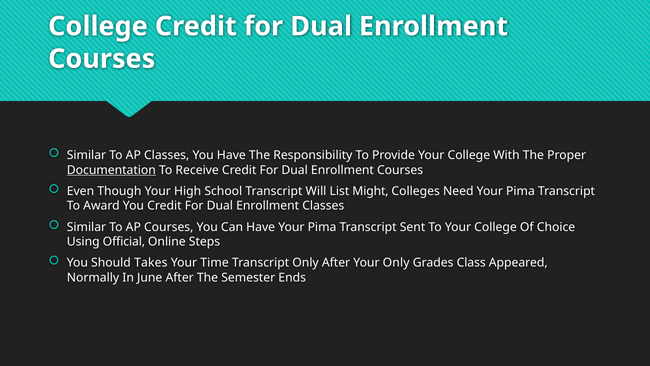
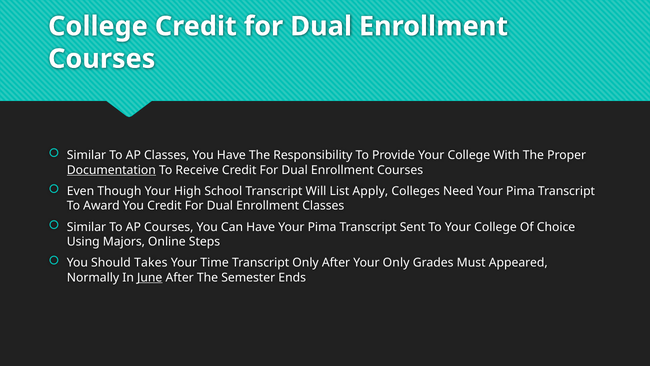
Might: Might -> Apply
Official: Official -> Majors
Class: Class -> Must
June underline: none -> present
